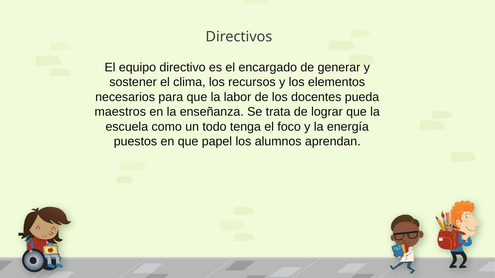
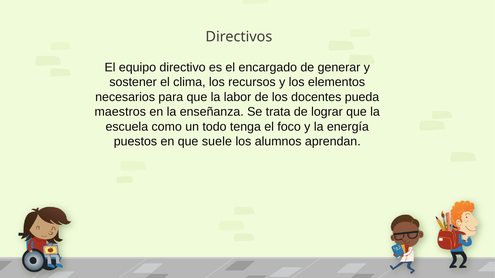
papel: papel -> suele
